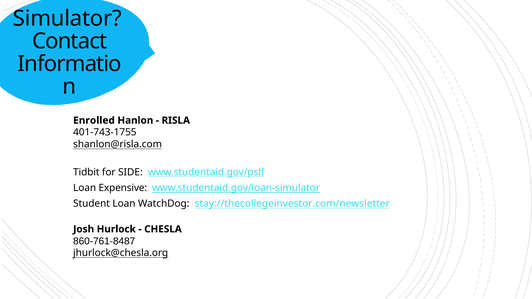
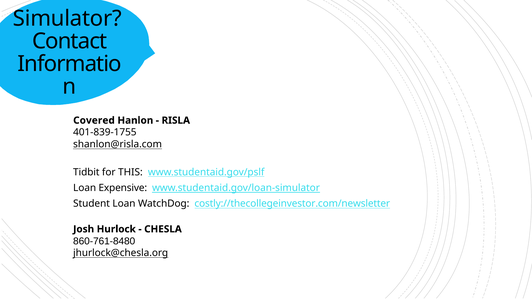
Enrolled: Enrolled -> Covered
401-743-1755: 401-743-1755 -> 401-839-1755
SIDE: SIDE -> THIS
stay://thecollegeinvestor.com/newsletter: stay://thecollegeinvestor.com/newsletter -> costly://thecollegeinvestor.com/newsletter
860-761-8487: 860-761-8487 -> 860-761-8480
